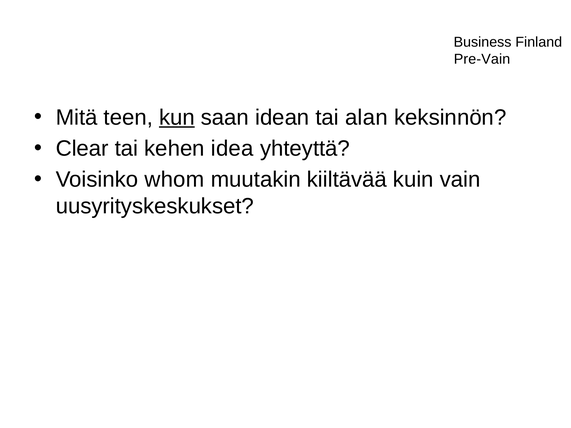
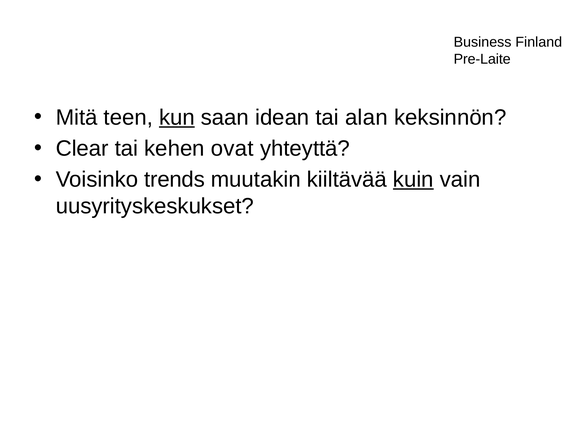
Pre-Vain: Pre-Vain -> Pre-Laite
idea: idea -> ovat
whom: whom -> trends
kuin underline: none -> present
